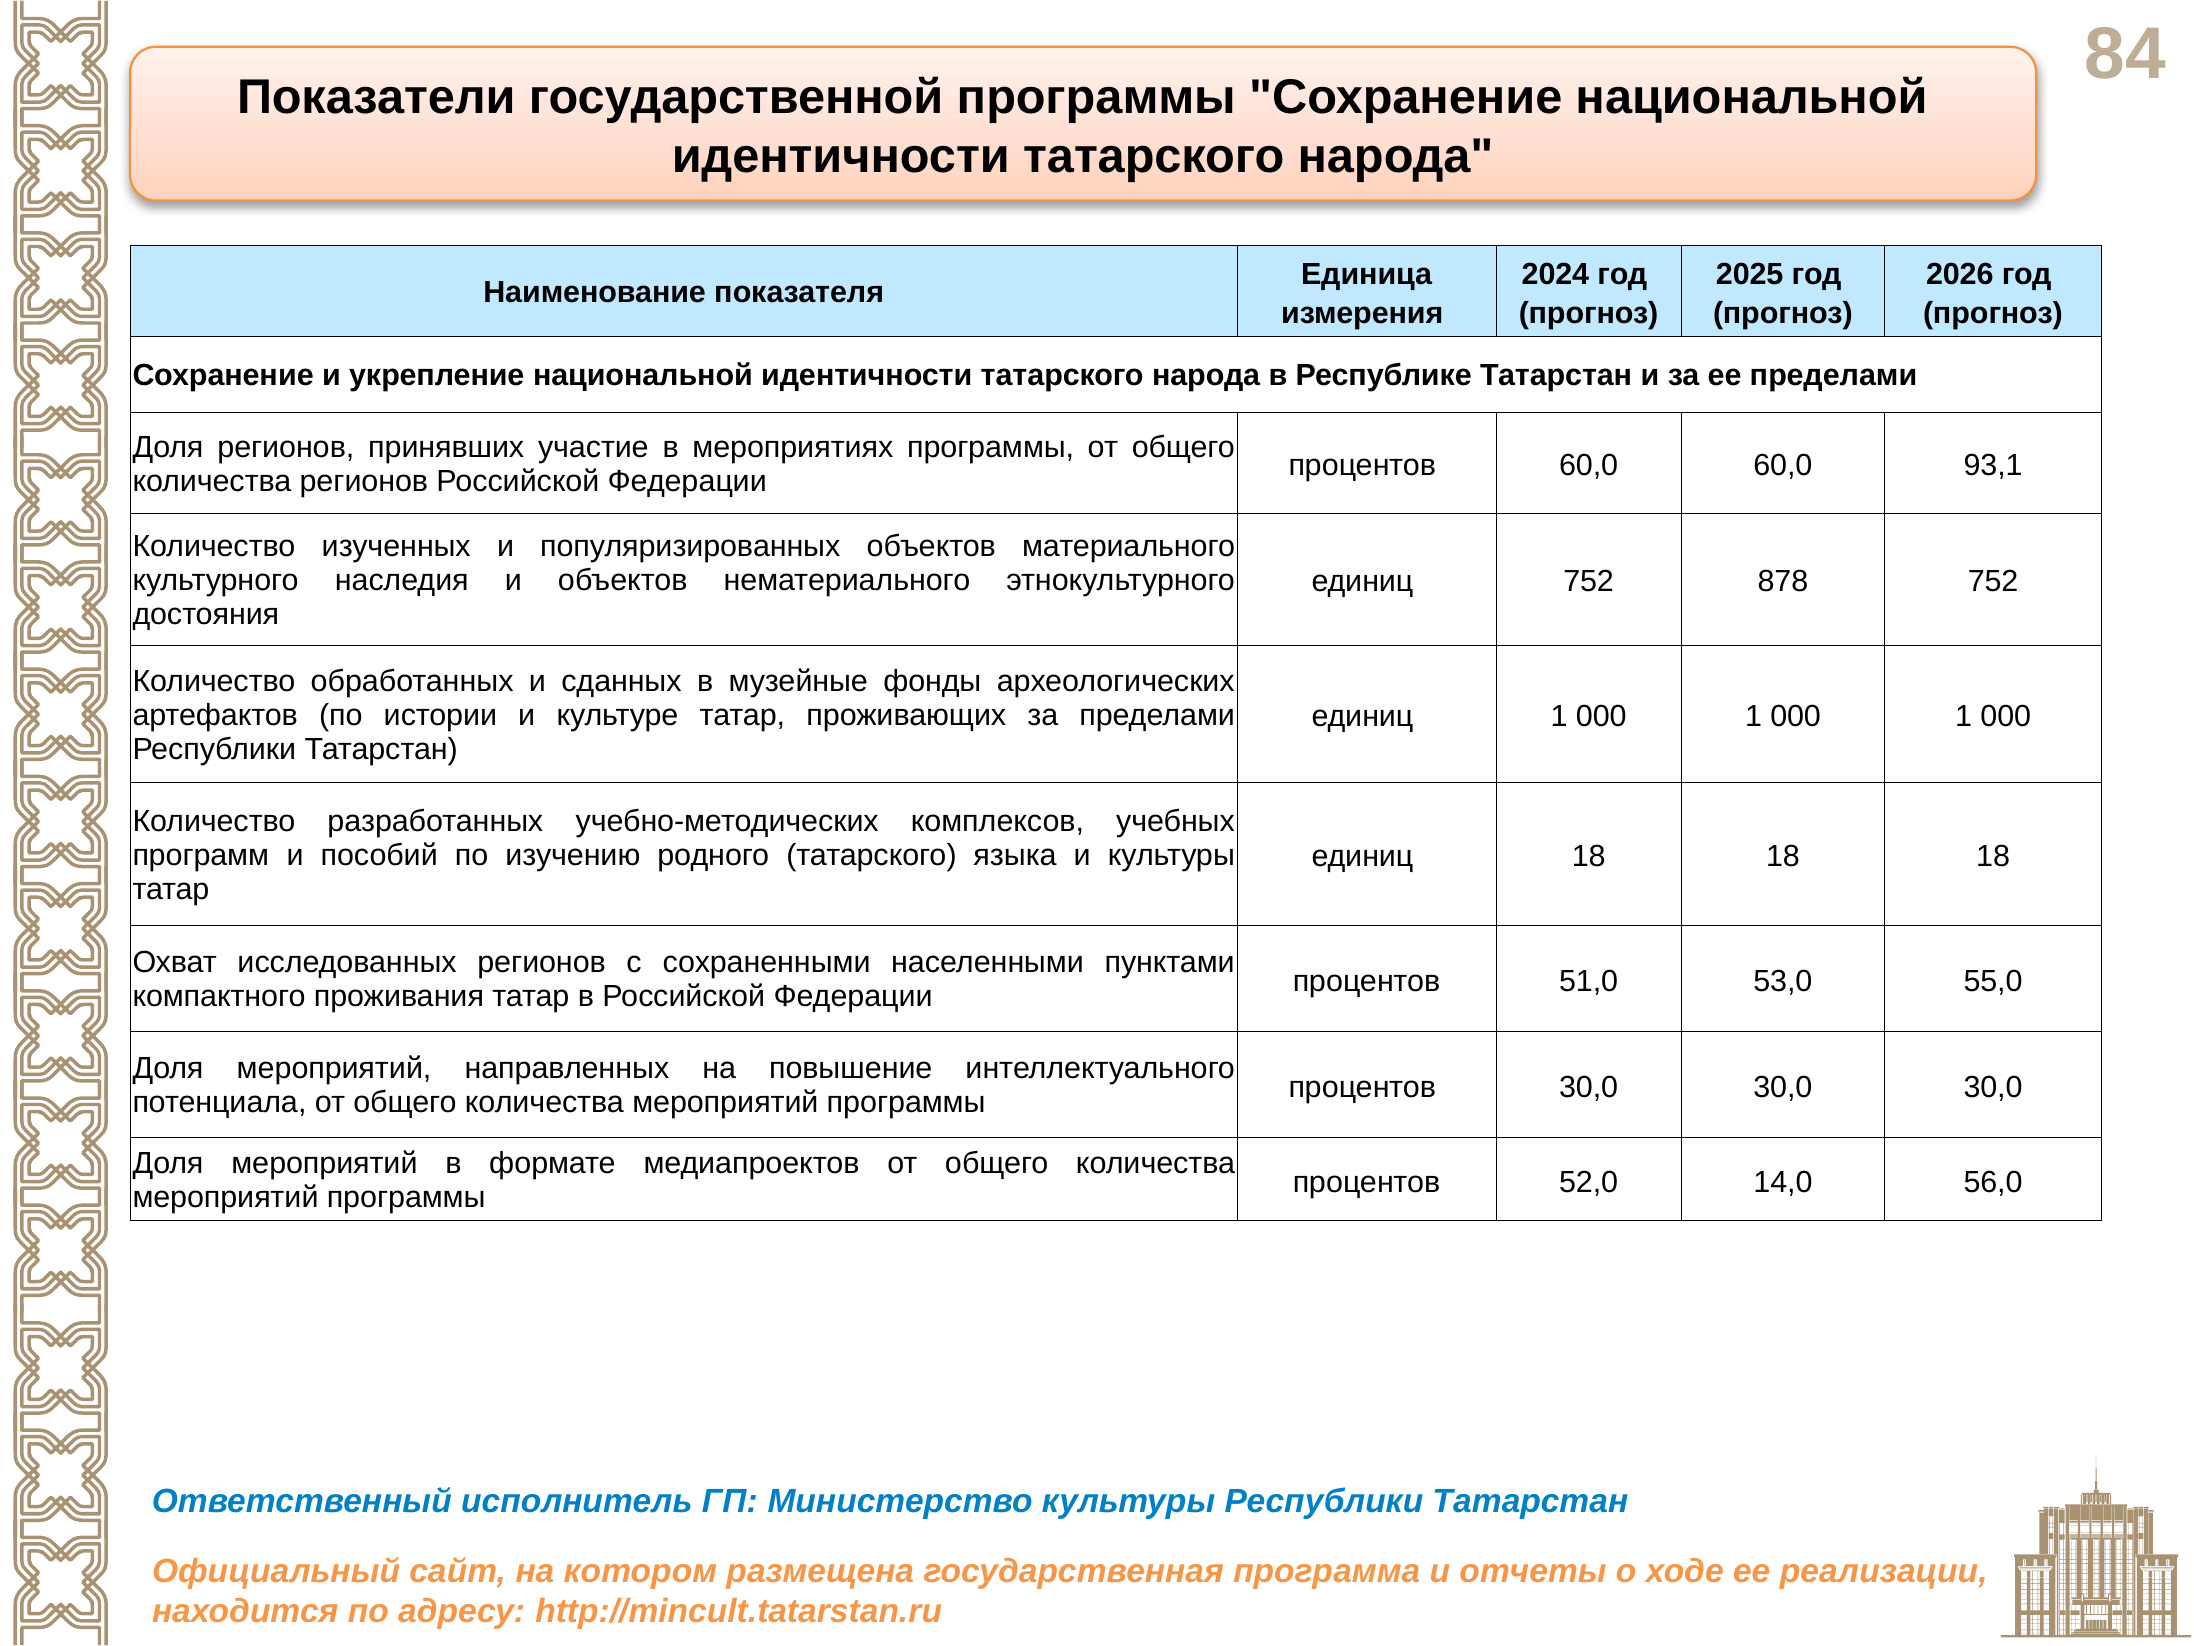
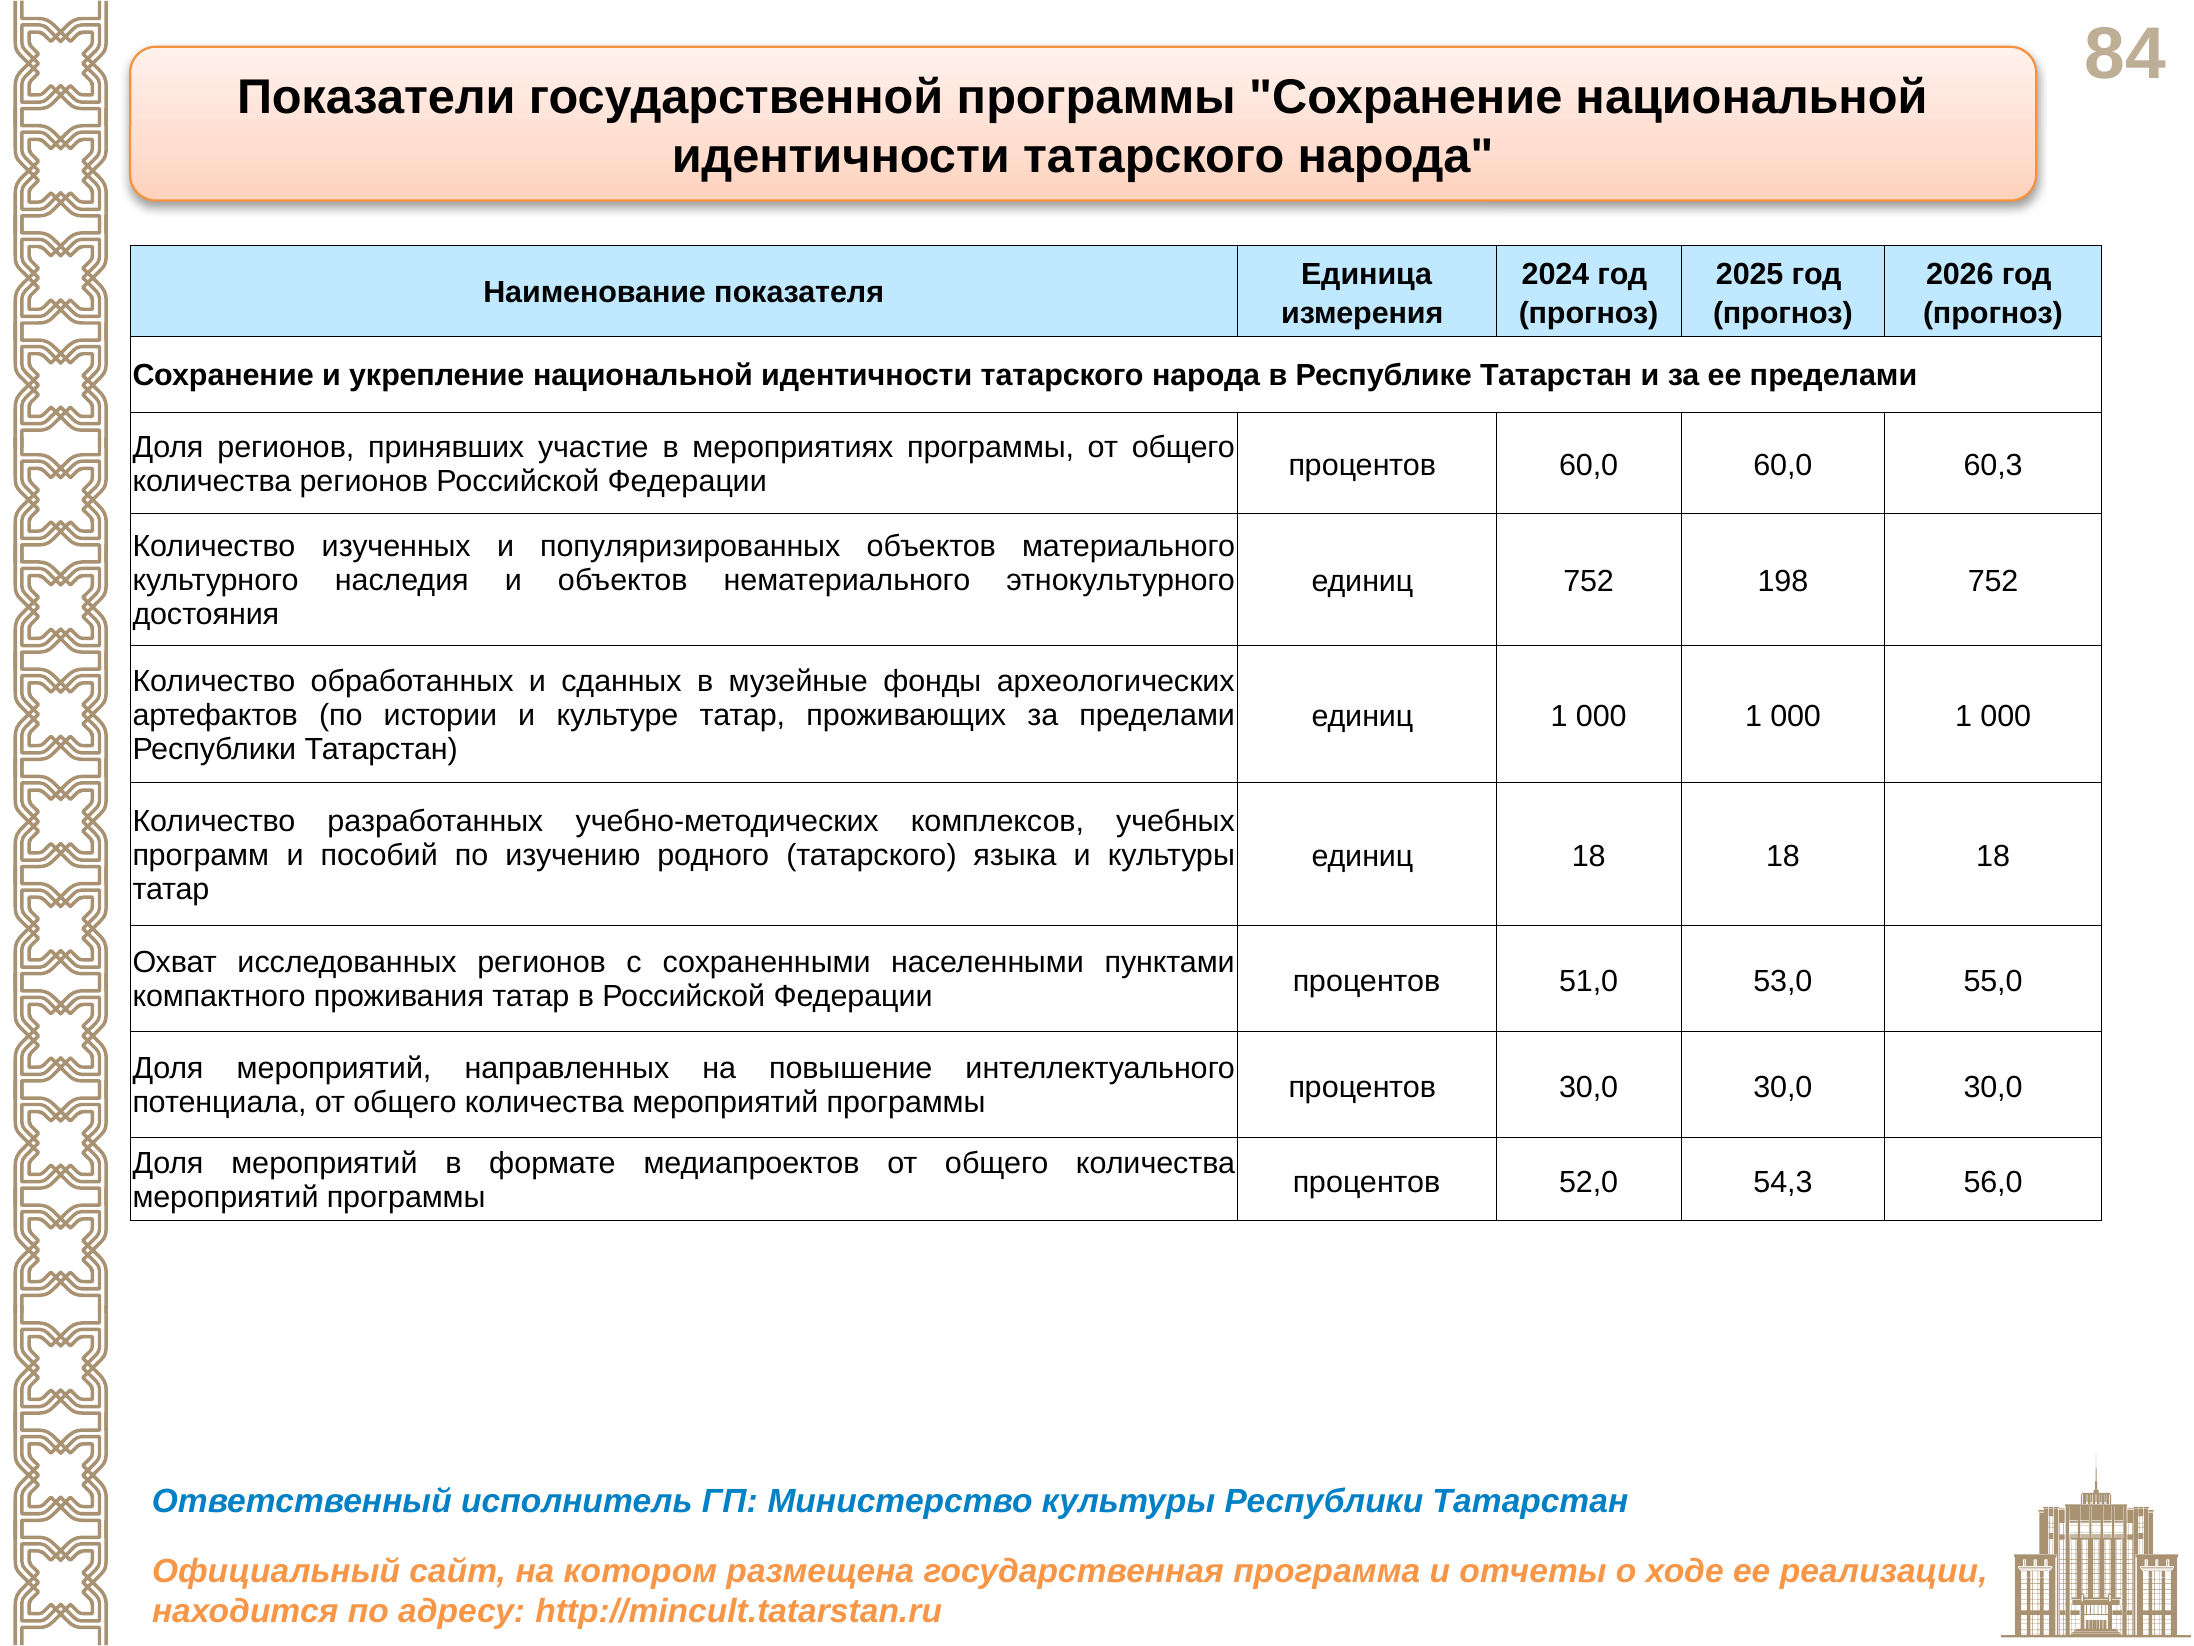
93,1: 93,1 -> 60,3
878: 878 -> 198
14,0: 14,0 -> 54,3
